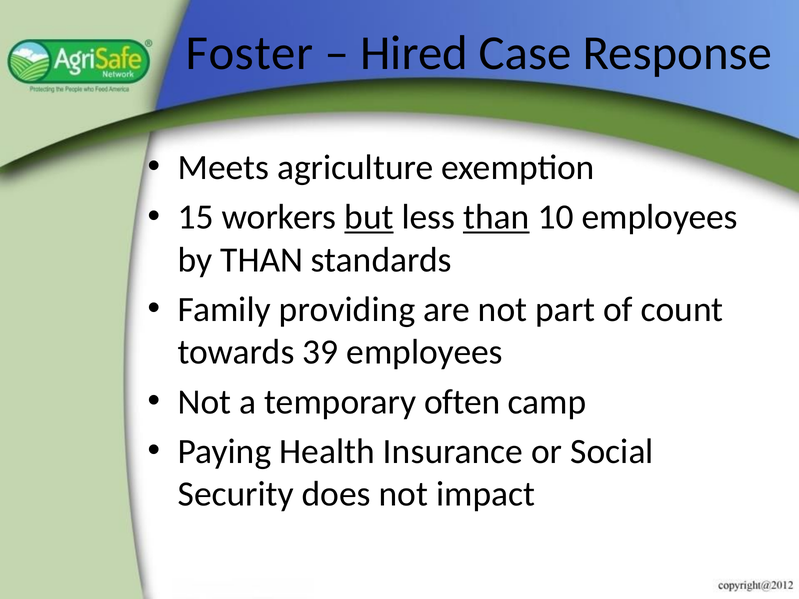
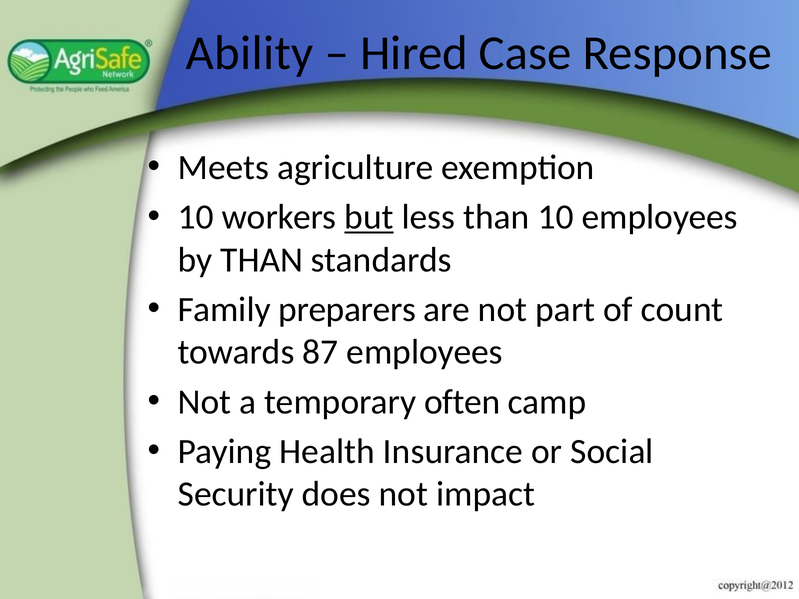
Foster: Foster -> Ability
15 at (196, 217): 15 -> 10
than at (496, 217) underline: present -> none
providing: providing -> preparers
39: 39 -> 87
